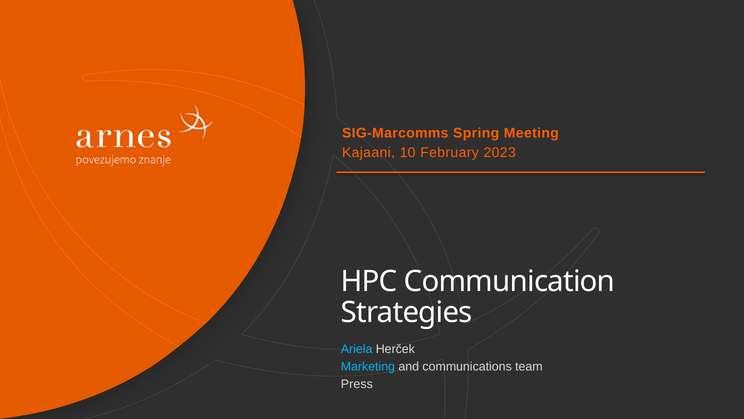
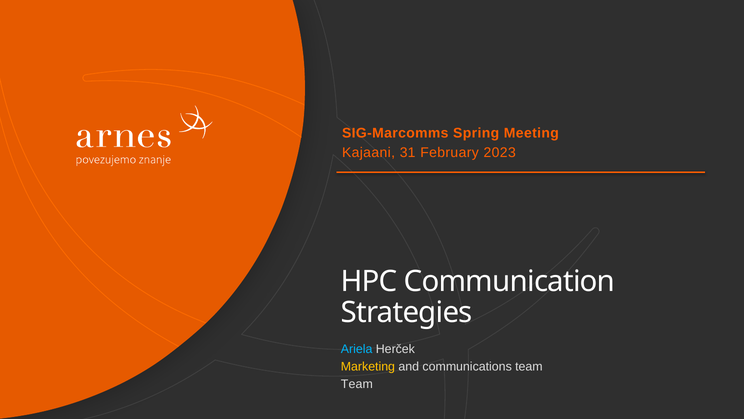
10: 10 -> 31
Marketing colour: light blue -> yellow
Press at (357, 384): Press -> Team
